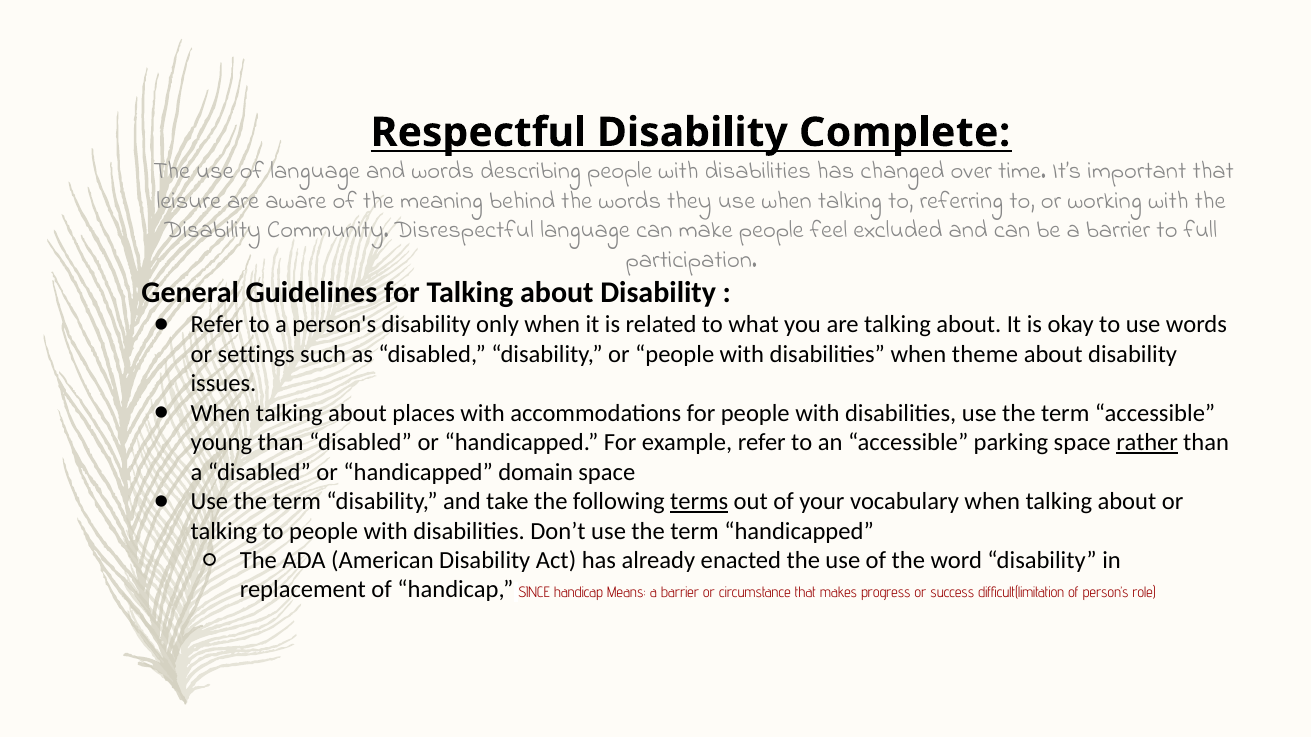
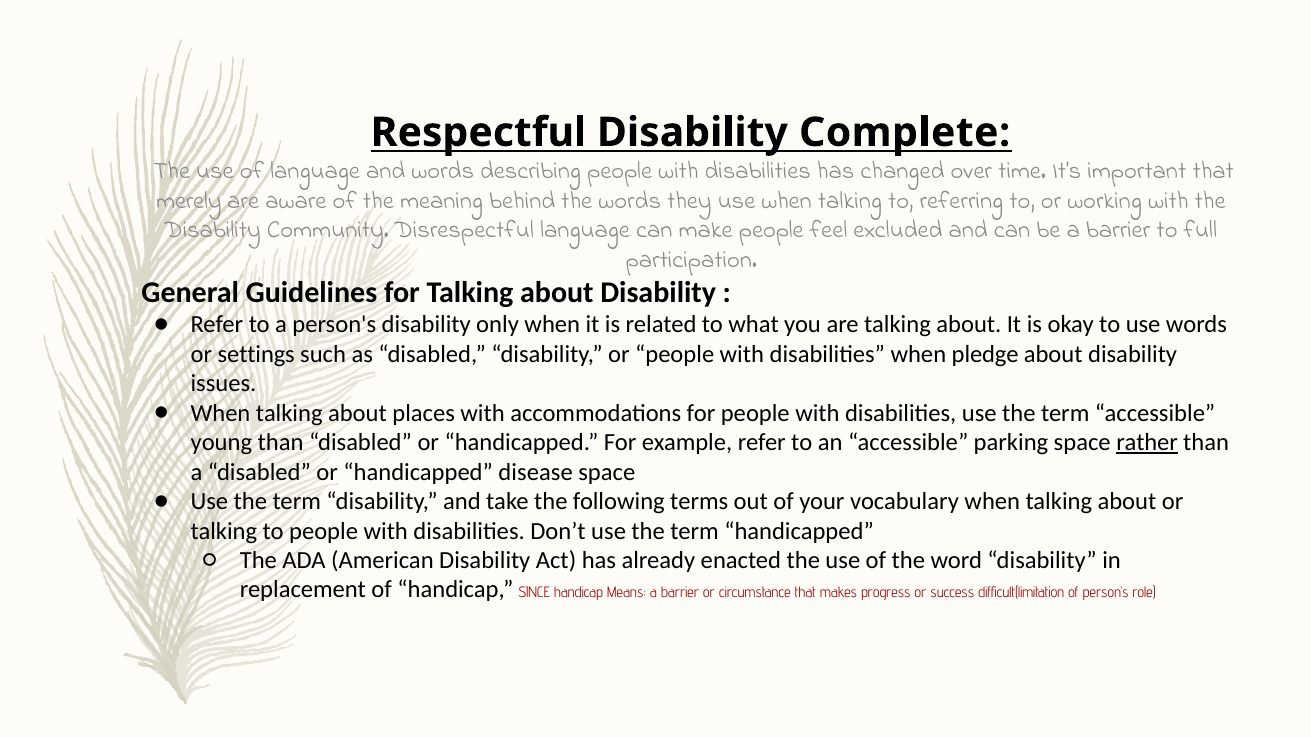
leisure: leisure -> merely
theme: theme -> pledge
domain: domain -> disease
terms underline: present -> none
